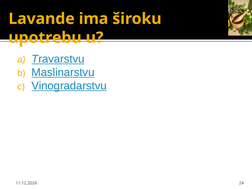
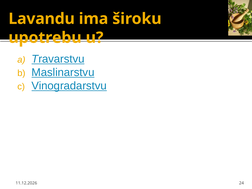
Lavande: Lavande -> Lavandu
